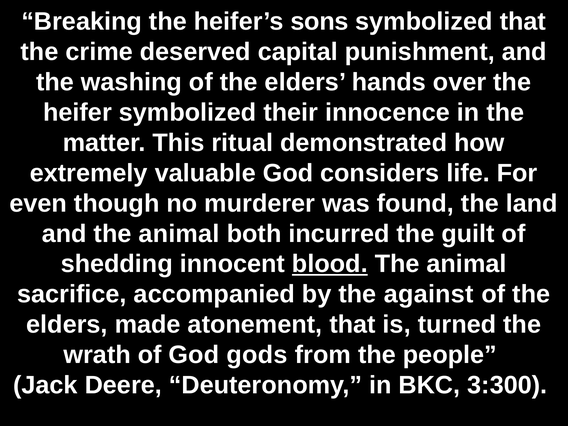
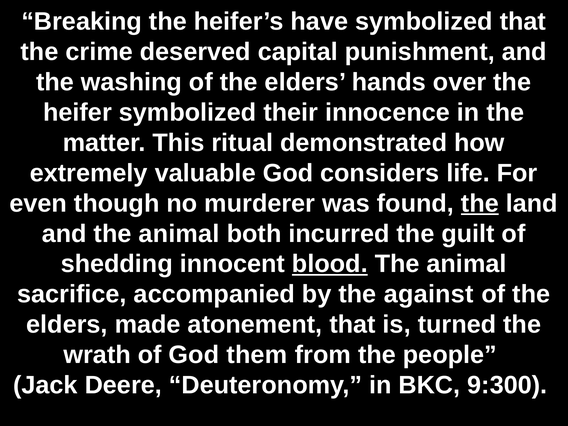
sons: sons -> have
the at (480, 203) underline: none -> present
gods: gods -> them
3:300: 3:300 -> 9:300
